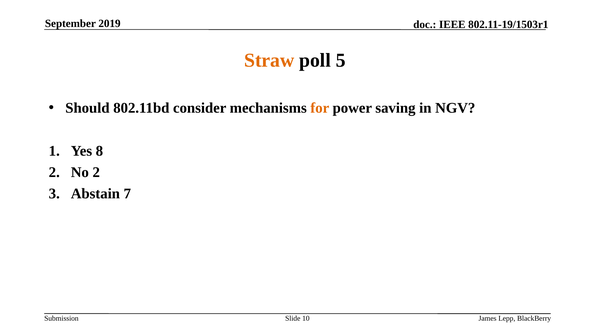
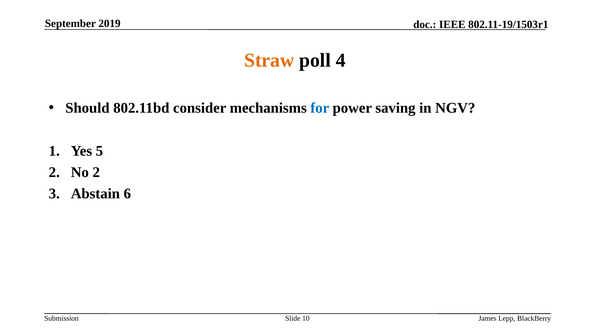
5: 5 -> 4
for colour: orange -> blue
8: 8 -> 5
7: 7 -> 6
